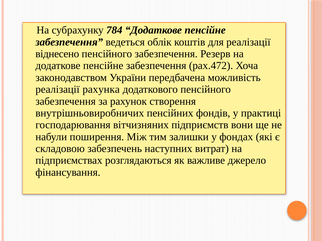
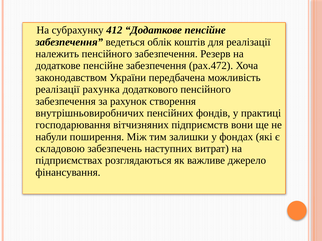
784: 784 -> 412
віднесено: віднесено -> належить
